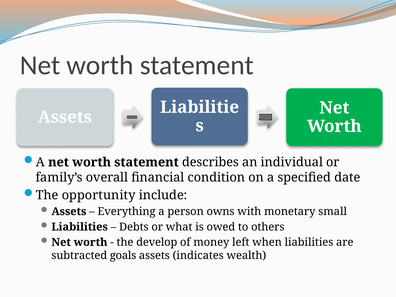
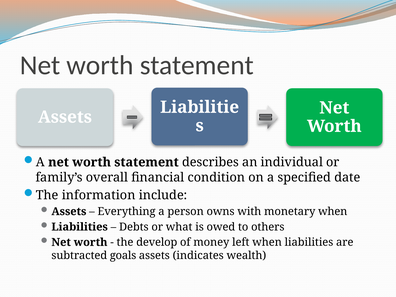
opportunity: opportunity -> information
monetary small: small -> when
